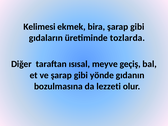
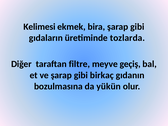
ısısal: ısısal -> filtre
yönde: yönde -> birkaç
lezzeti: lezzeti -> yükün
